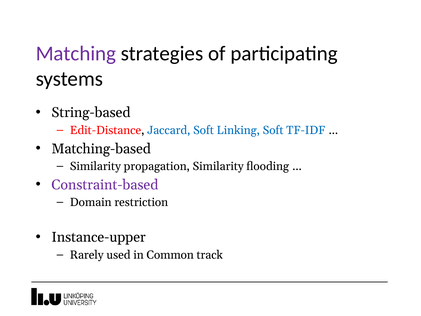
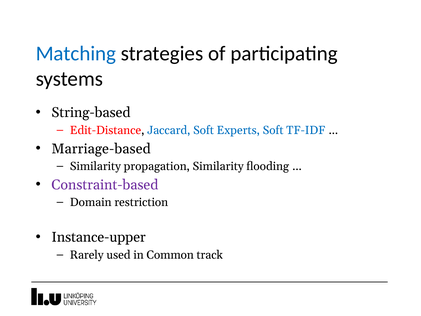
Matching colour: purple -> blue
Linking: Linking -> Experts
Matching-based: Matching-based -> Marriage-based
